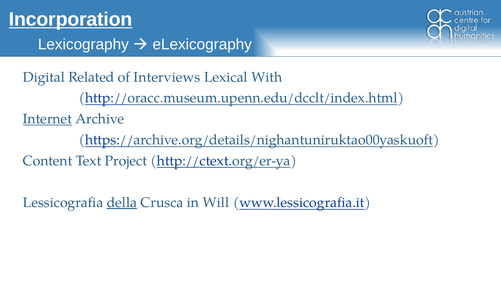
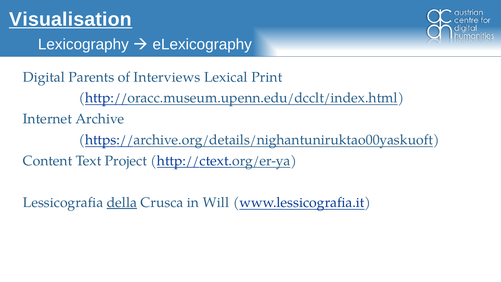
Incorporation: Incorporation -> Visualisation
Related: Related -> Parents
With: With -> Print
Internet underline: present -> none
